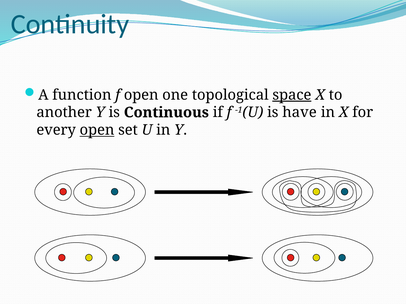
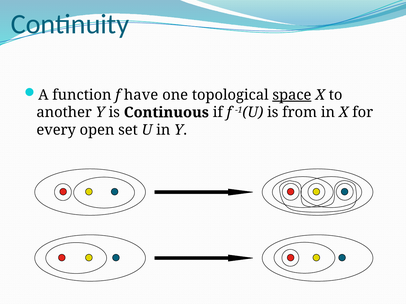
f open: open -> have
have: have -> from
open at (97, 130) underline: present -> none
